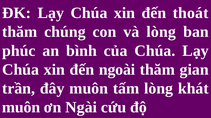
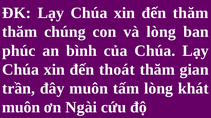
đến thoát: thoát -> thăm
ngoài: ngoài -> thoát
